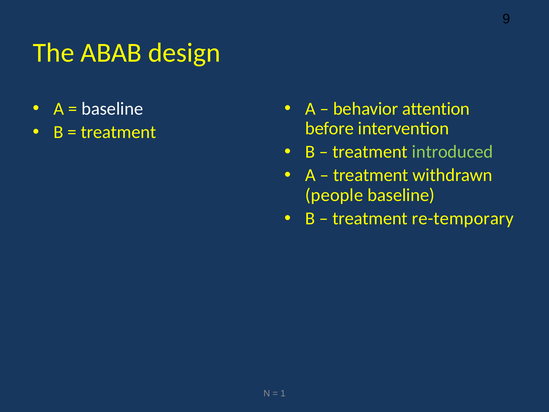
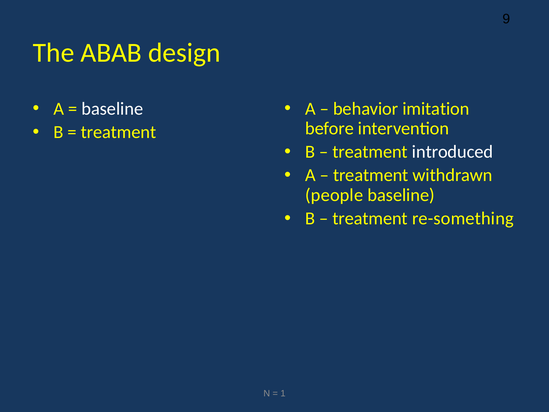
attention: attention -> imitation
introduced colour: light green -> white
re-temporary: re-temporary -> re-something
